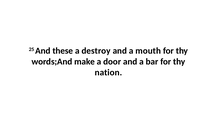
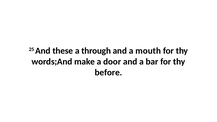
destroy: destroy -> through
nation: nation -> before
